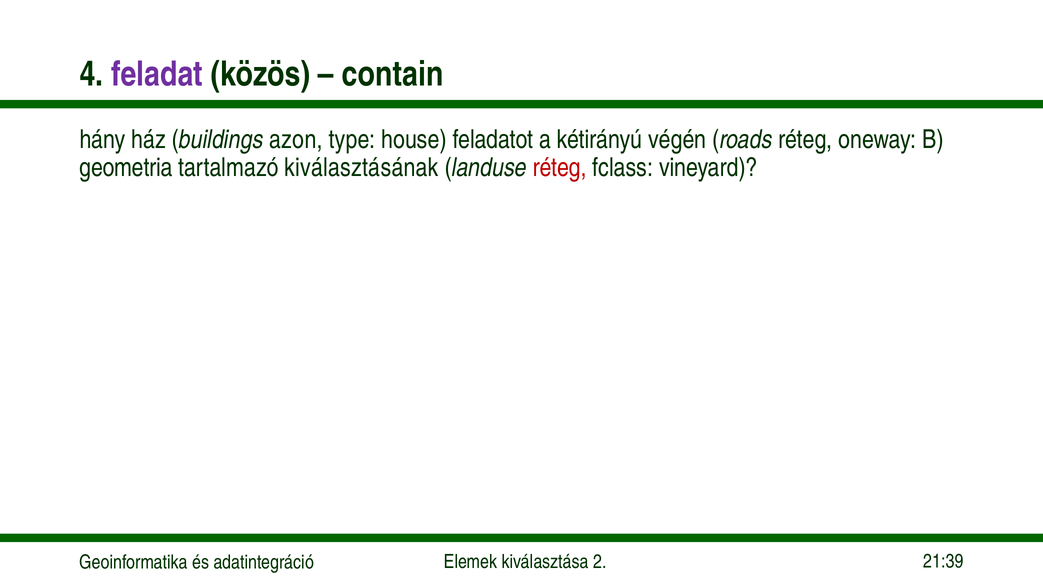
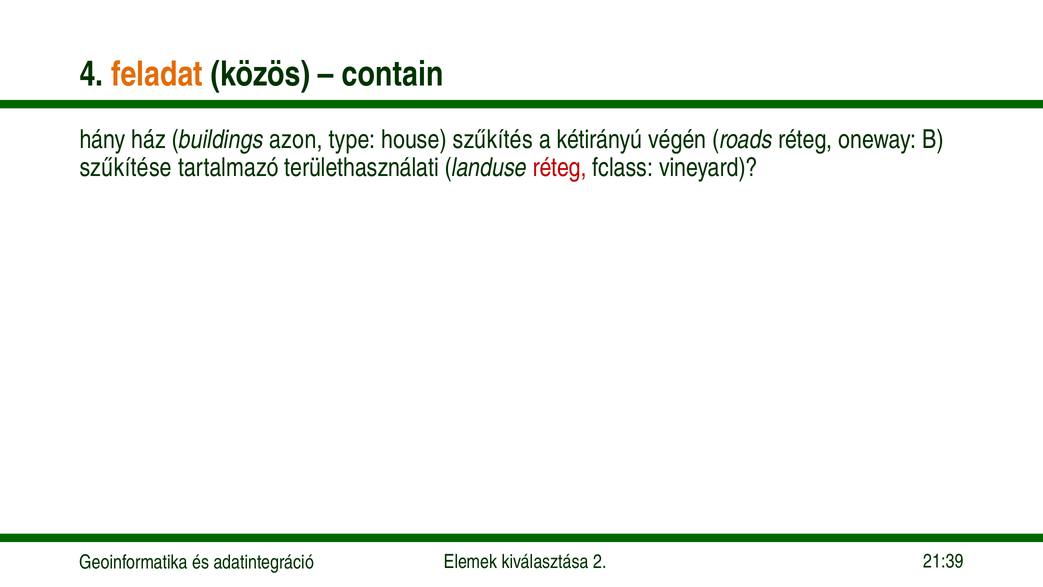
feladat colour: purple -> orange
feladatot: feladatot -> szűkítés
geometria: geometria -> szűkítése
kiválasztásának: kiválasztásának -> területhasználati
